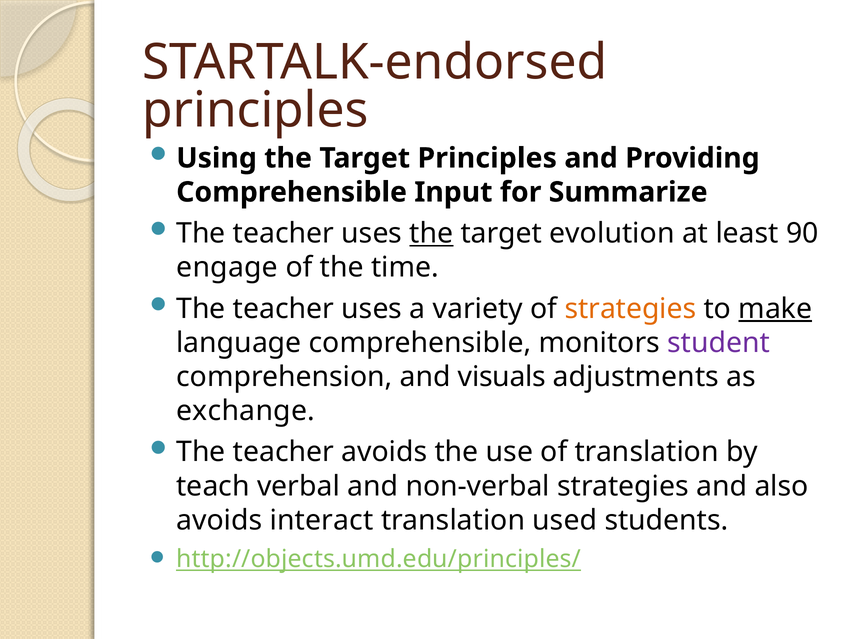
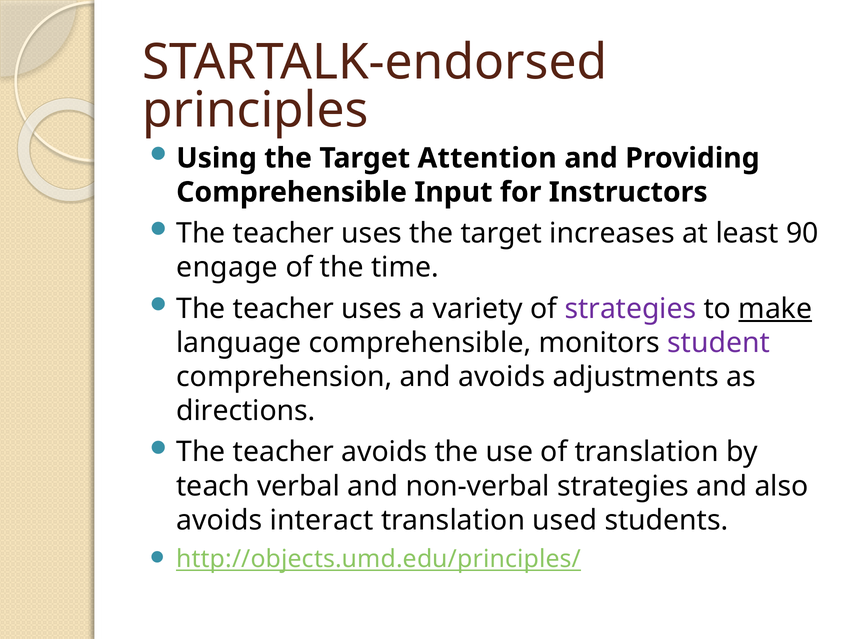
Target Principles: Principles -> Attention
Summarize: Summarize -> Instructors
the at (431, 233) underline: present -> none
evolution: evolution -> increases
strategies at (630, 309) colour: orange -> purple
and visuals: visuals -> avoids
exchange: exchange -> directions
